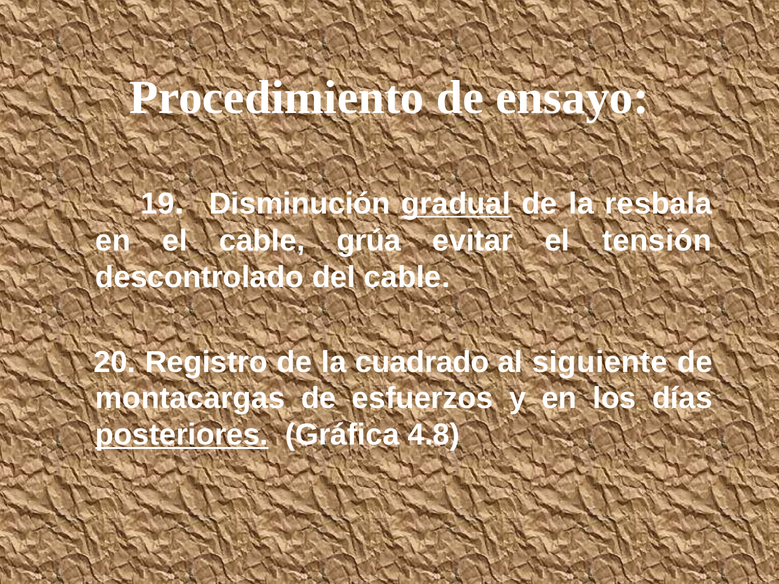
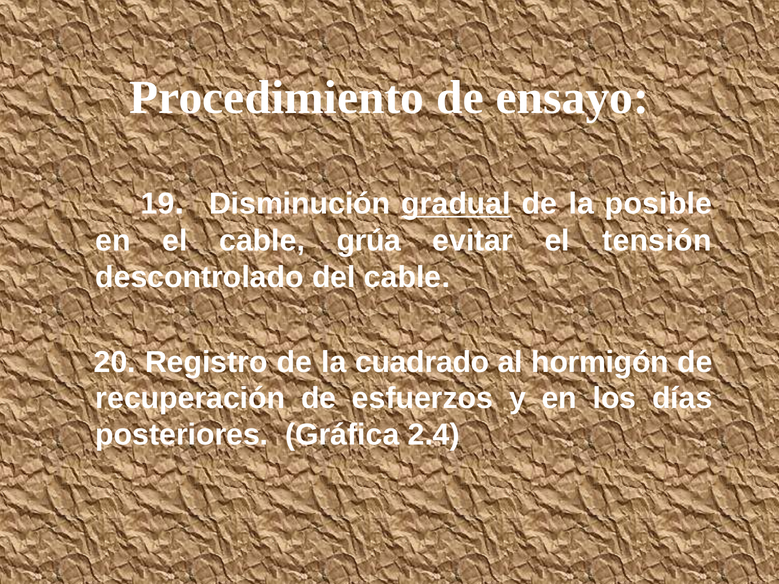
resbala: resbala -> posible
siguiente: siguiente -> hormigón
montacargas: montacargas -> recuperación
posteriores underline: present -> none
4.8: 4.8 -> 2.4
